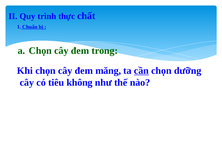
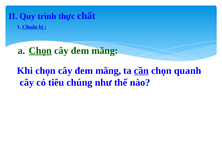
Chọn at (40, 51) underline: none -> present
trong at (105, 51): trong -> măng
dưỡng: dưỡng -> quanh
không: không -> chúng
